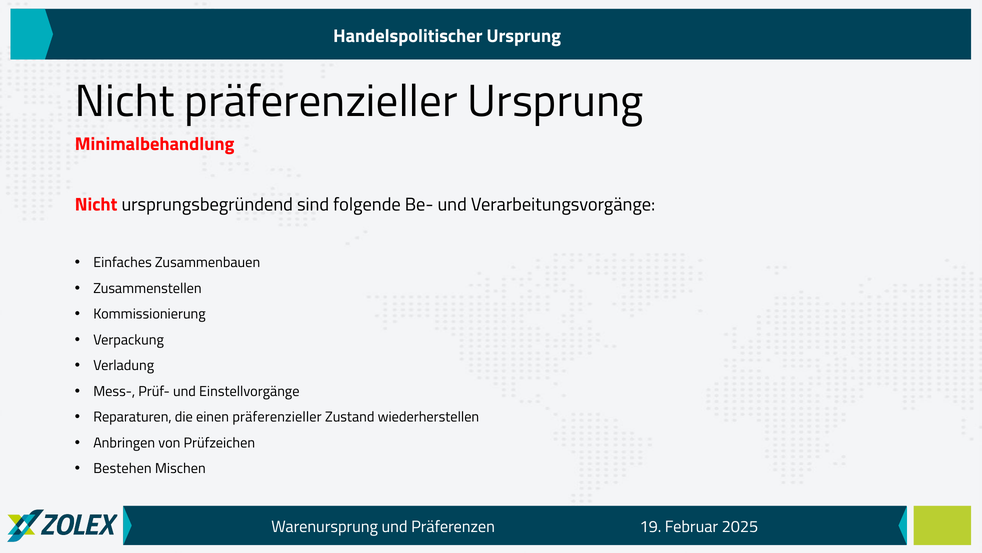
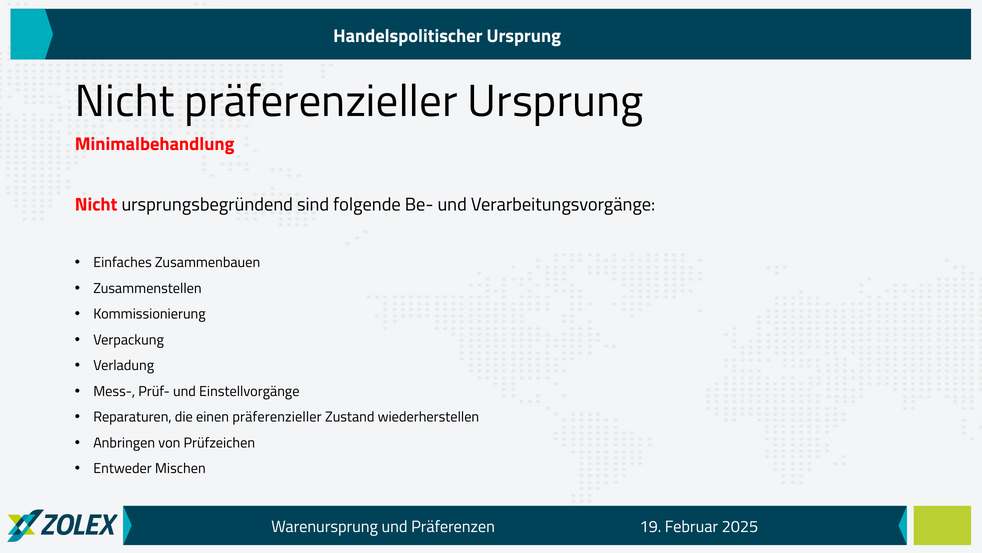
Bestehen: Bestehen -> Entweder
